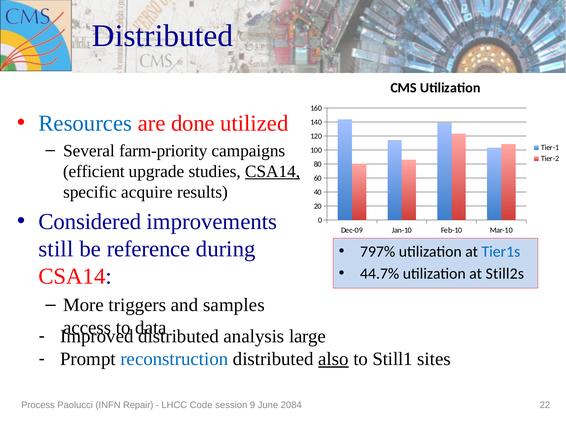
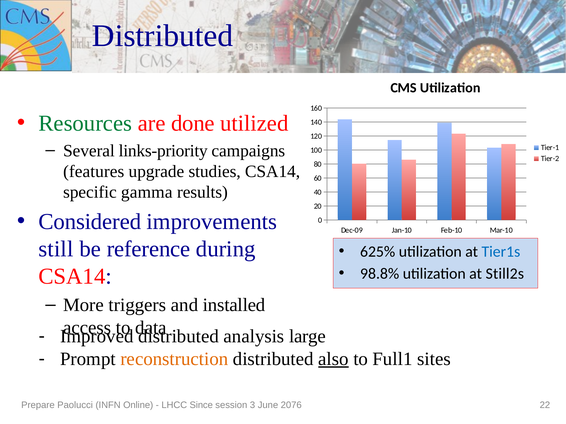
Resources colour: blue -> green
farm-priority: farm-priority -> links-priority
efficient: efficient -> features
CSA14 at (273, 172) underline: present -> none
acquire: acquire -> gamma
797%: 797% -> 625%
44.7%: 44.7% -> 98.8%
samples: samples -> installed
reconstruction colour: blue -> orange
Still1: Still1 -> Full1
Process: Process -> Prepare
Repair: Repair -> Online
Code: Code -> Since
9: 9 -> 3
2084: 2084 -> 2076
